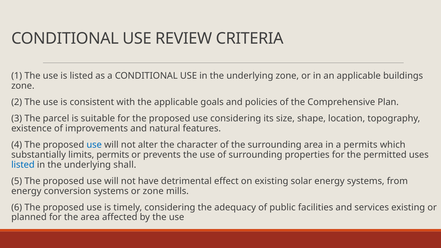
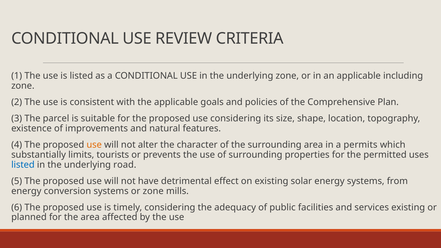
buildings: buildings -> including
use at (94, 145) colour: blue -> orange
limits permits: permits -> tourists
shall: shall -> road
